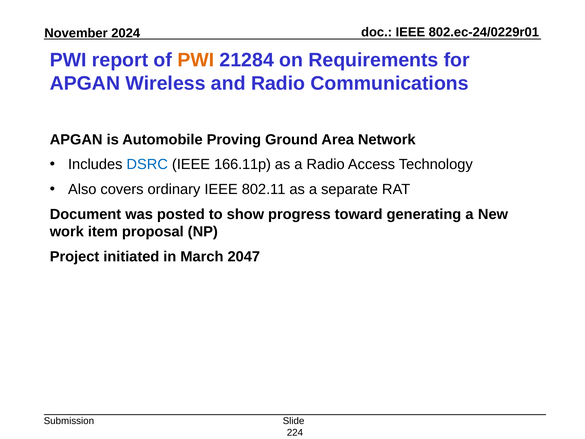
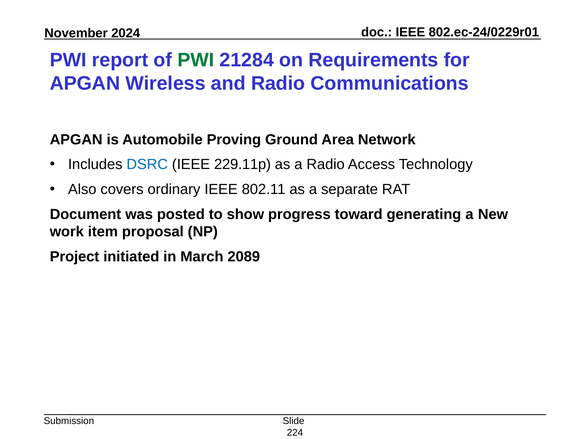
PWI at (196, 60) colour: orange -> green
166.11p: 166.11p -> 229.11p
2047: 2047 -> 2089
